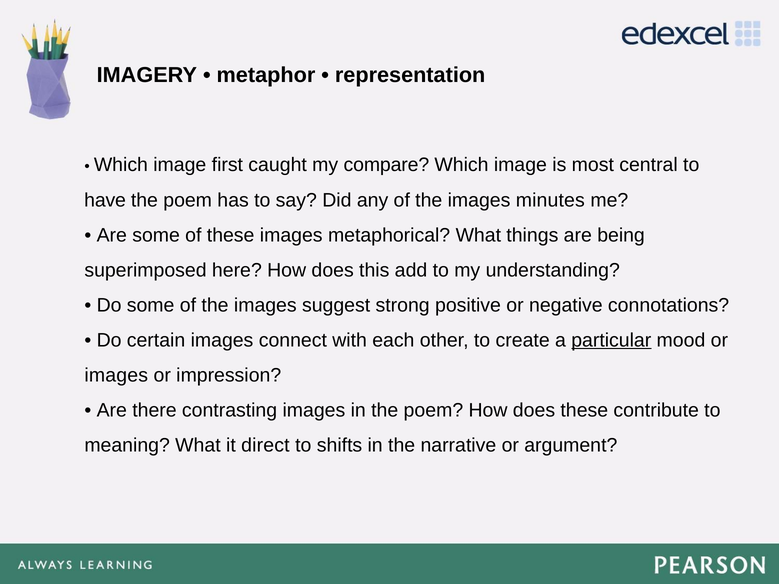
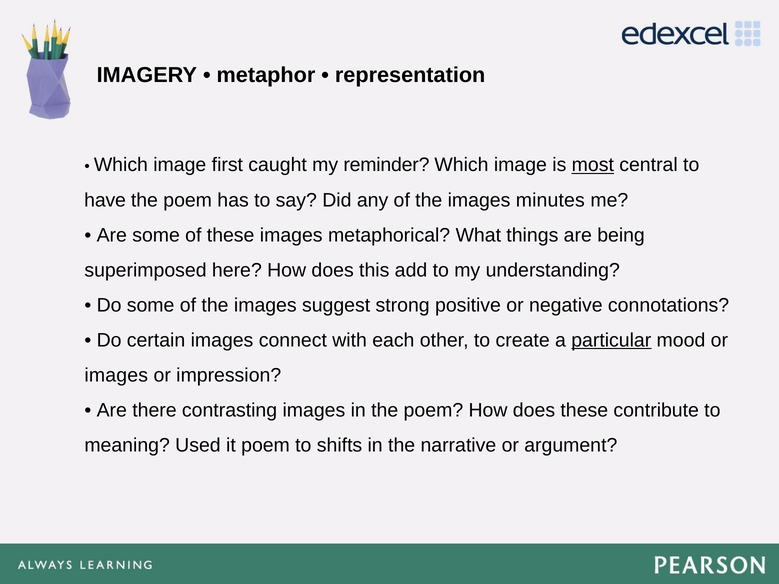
compare: compare -> reminder
most underline: none -> present
meaning What: What -> Used
it direct: direct -> poem
